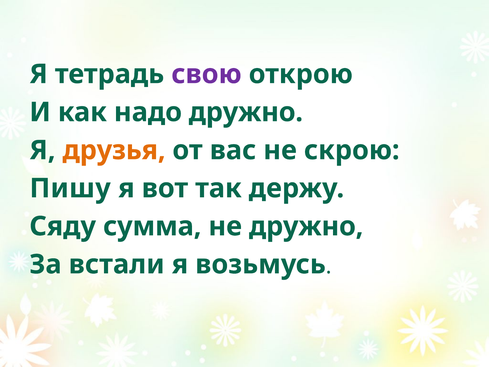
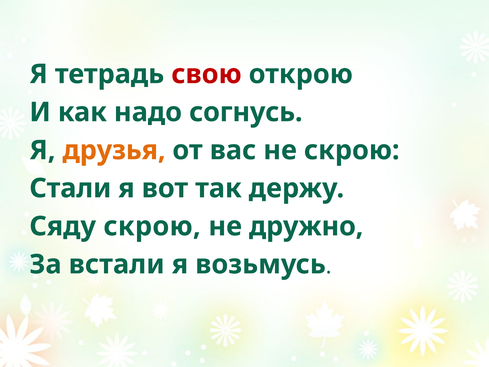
свою colour: purple -> red
надо дружно: дружно -> согнусь
Пишу: Пишу -> Стали
Сяду сумма: сумма -> скрою
